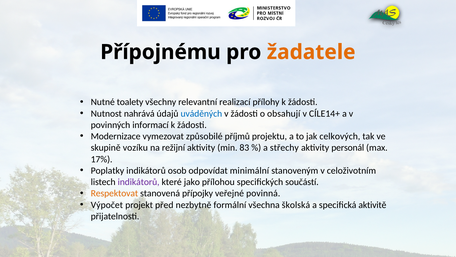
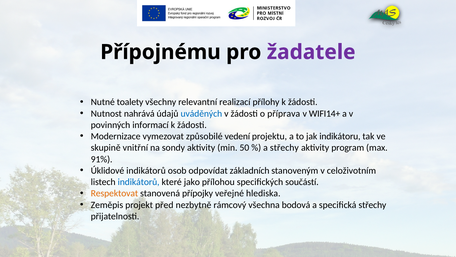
žadatele colour: orange -> purple
obsahují: obsahují -> příprava
CÍLE14+: CÍLE14+ -> WIFI14+
příjmů: příjmů -> vedení
celkových: celkových -> indikátoru
vozíku: vozíku -> vnitřní
režijní: režijní -> sondy
83: 83 -> 50
personál: personál -> program
17%: 17% -> 91%
Poplatky: Poplatky -> Úklidové
minimální: minimální -> základních
indikátorů at (139, 182) colour: purple -> blue
povinná: povinná -> hlediska
Výpočet: Výpočet -> Zeměpis
formální: formální -> rámcový
školská: školská -> bodová
specifická aktivitě: aktivitě -> střechy
